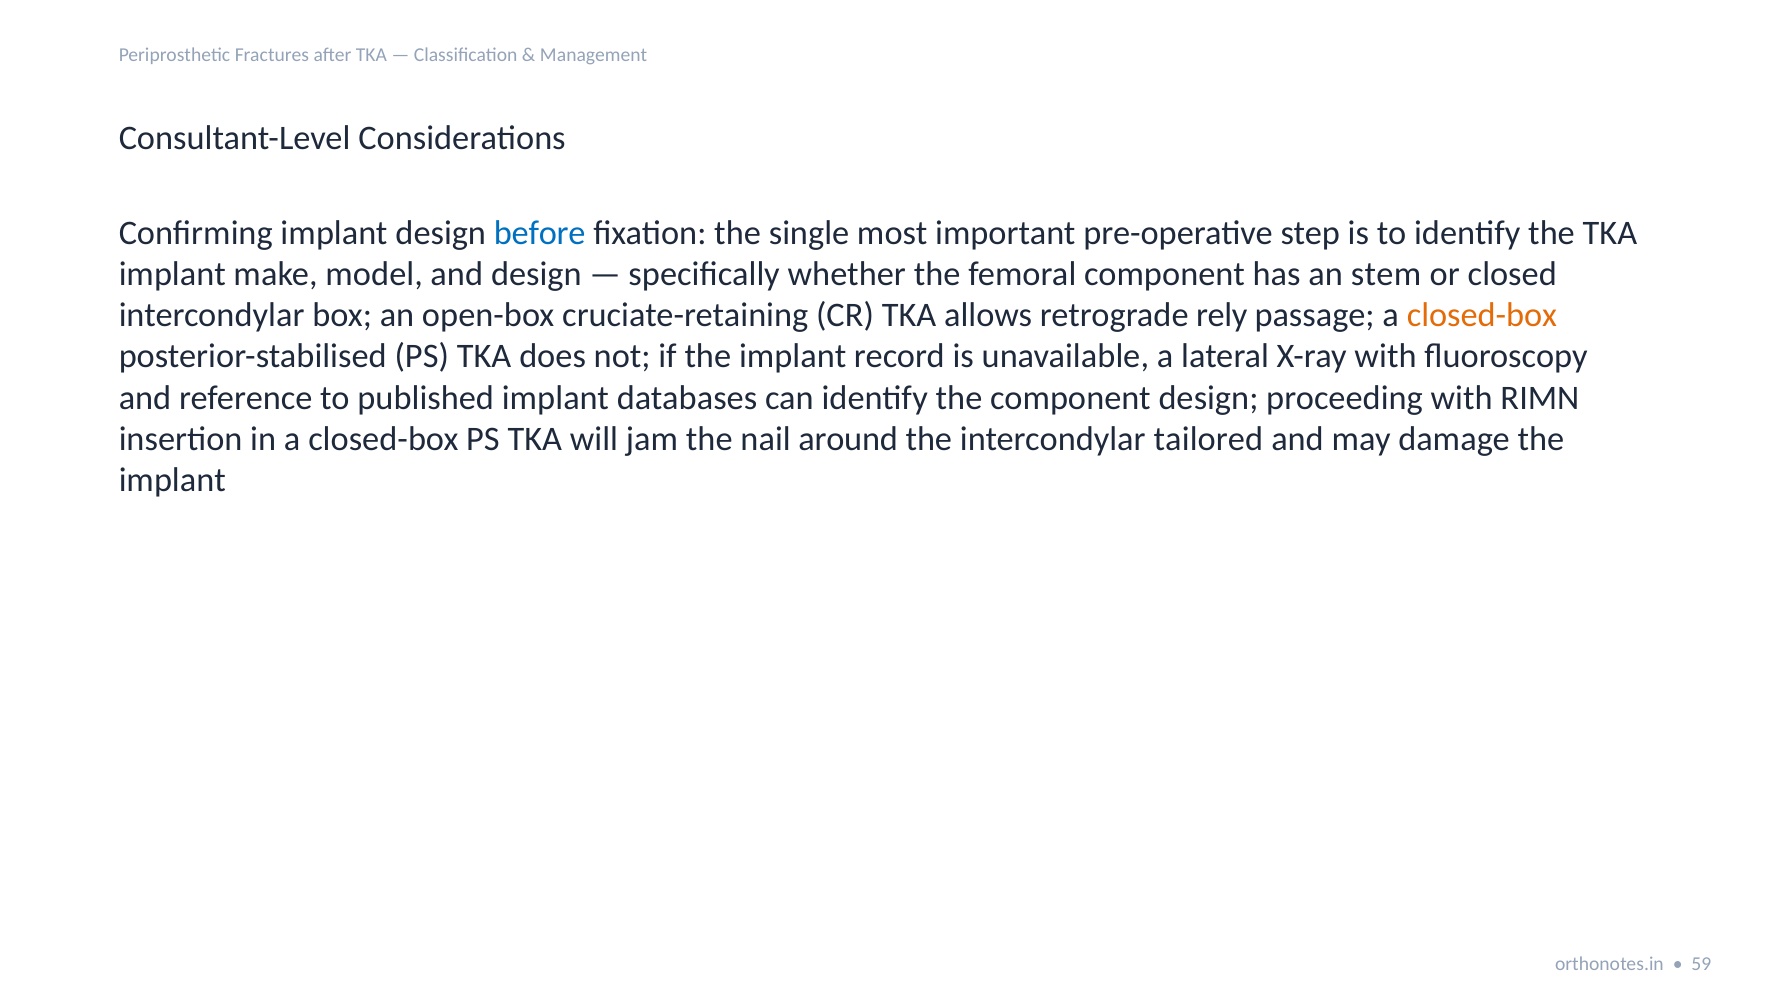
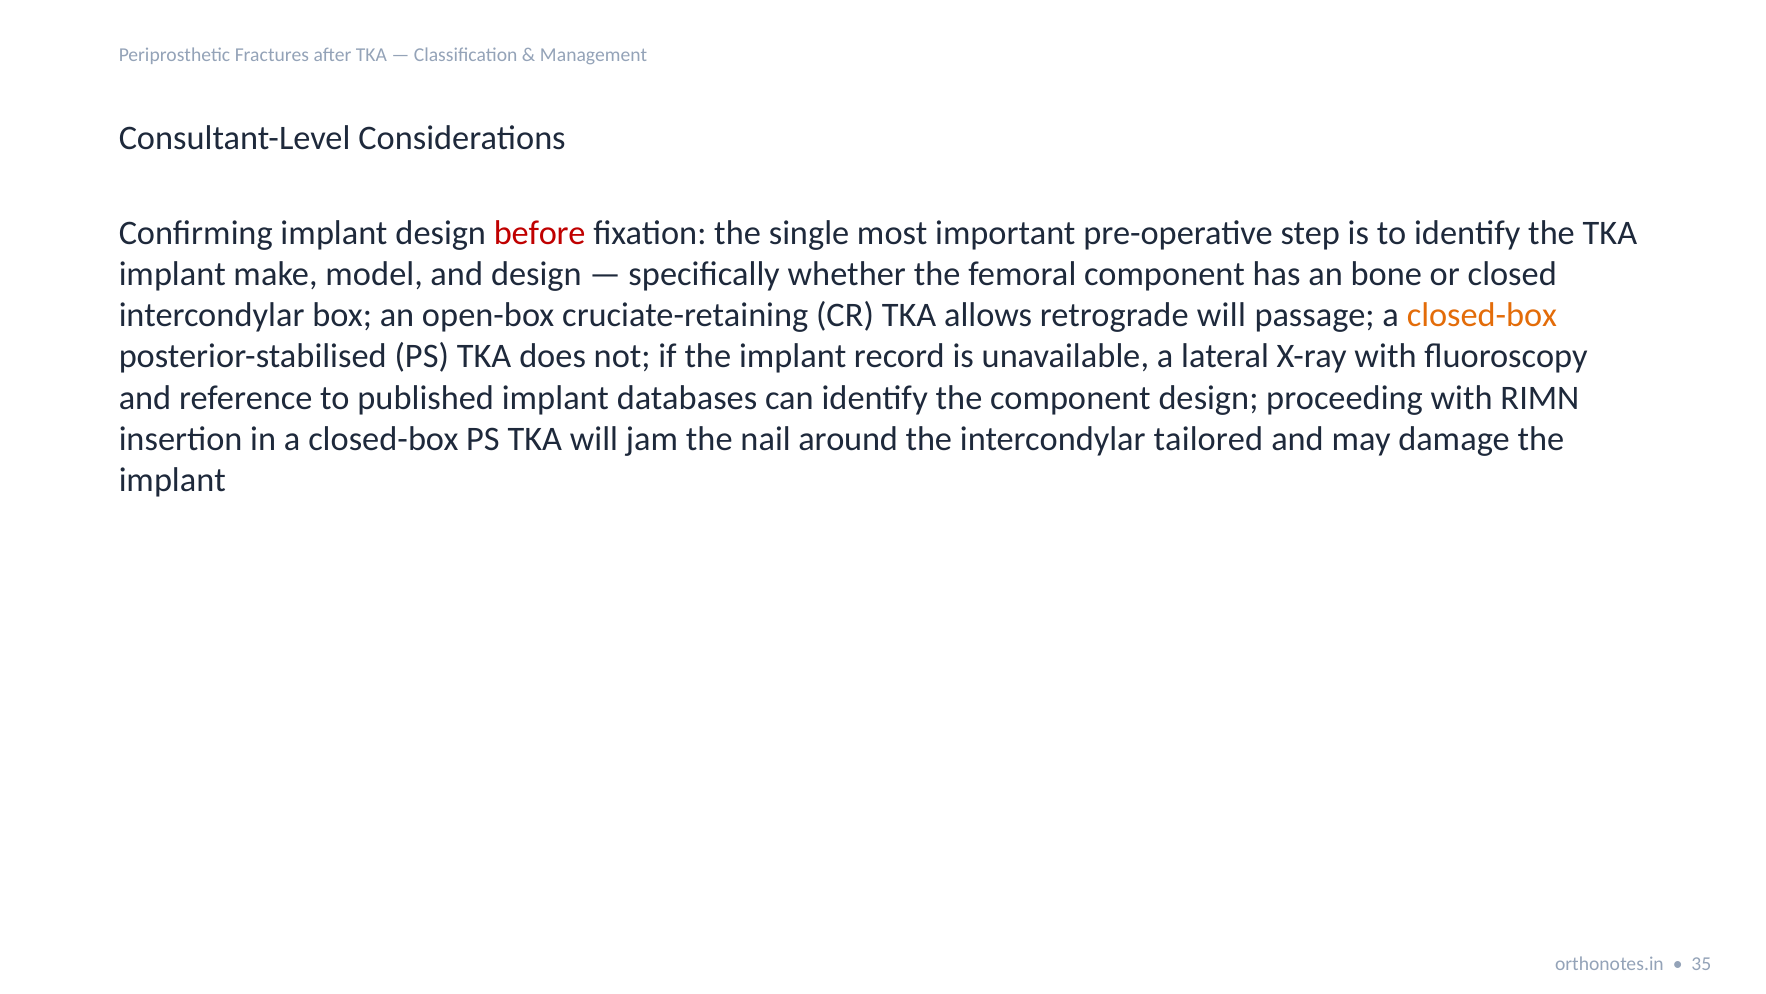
before colour: blue -> red
stem: stem -> bone
retrograde rely: rely -> will
59: 59 -> 35
